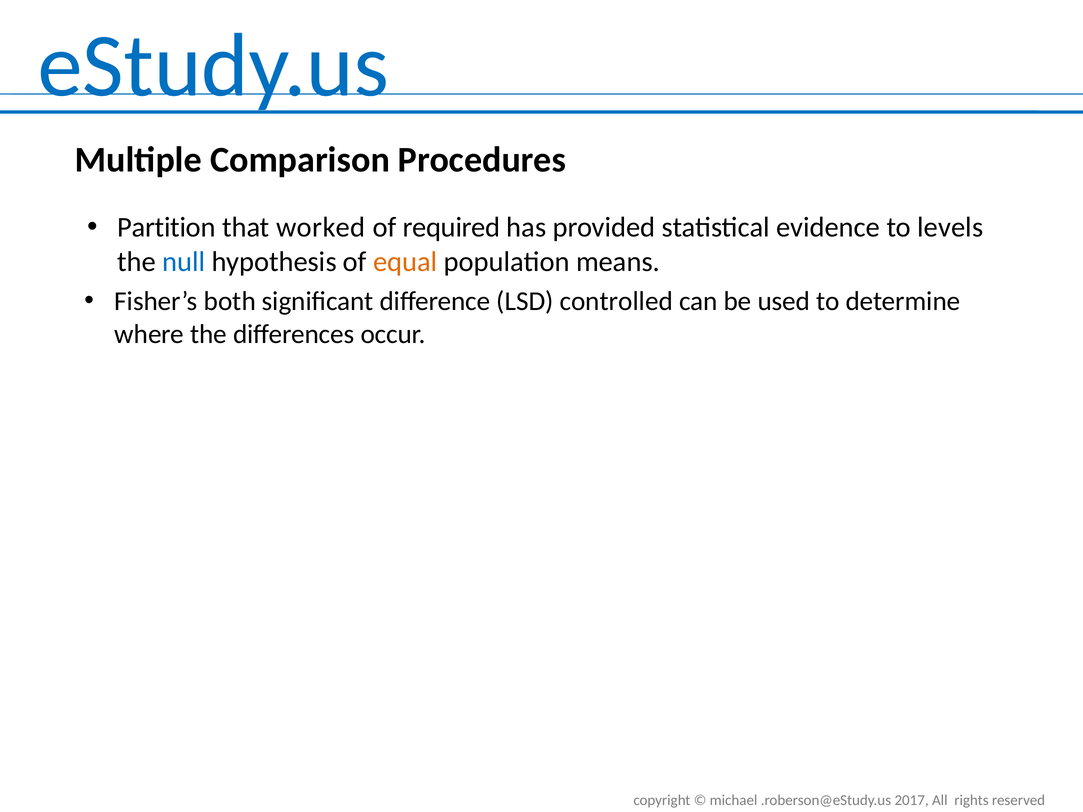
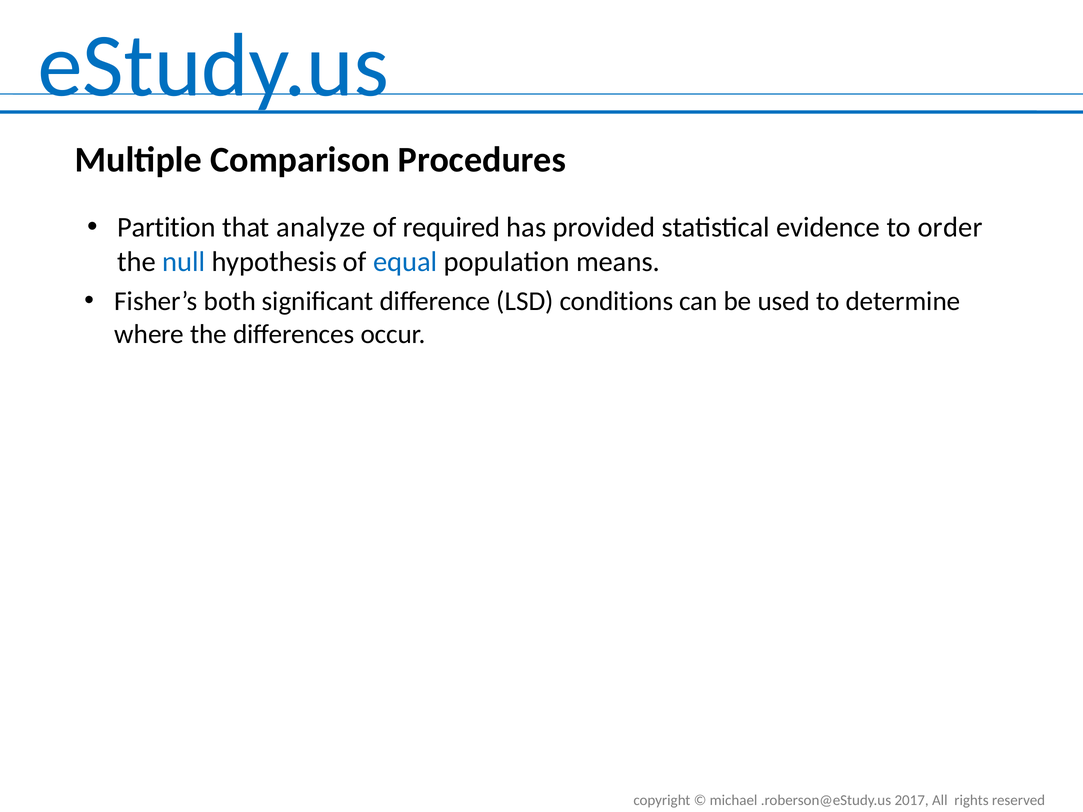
worked: worked -> analyze
levels: levels -> order
equal colour: orange -> blue
controlled: controlled -> conditions
